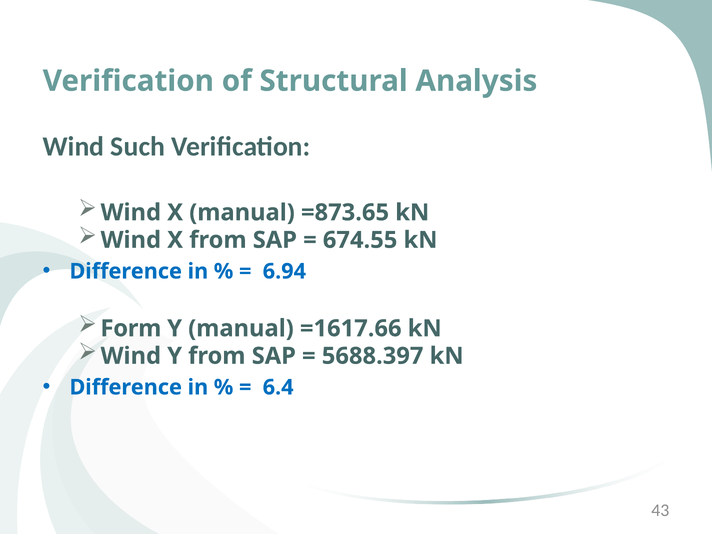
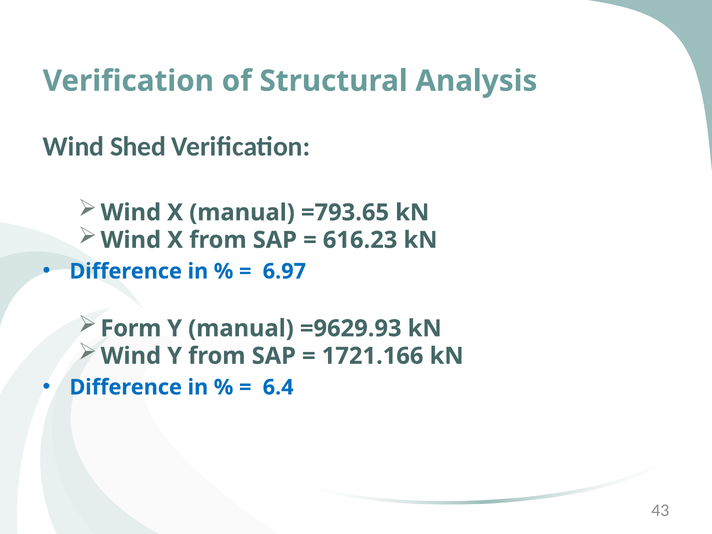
Such: Such -> Shed
=873.65: =873.65 -> =793.65
674.55: 674.55 -> 616.23
6.94: 6.94 -> 6.97
=1617.66: =1617.66 -> =9629.93
5688.397: 5688.397 -> 1721.166
